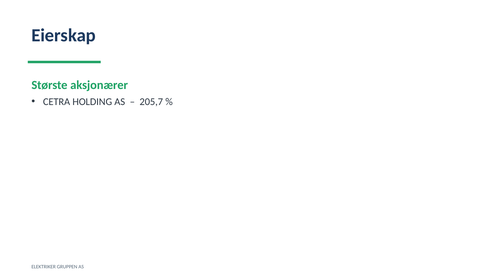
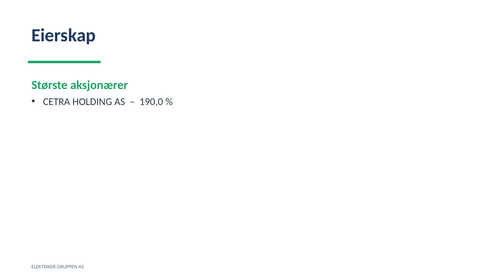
205,7: 205,7 -> 190,0
